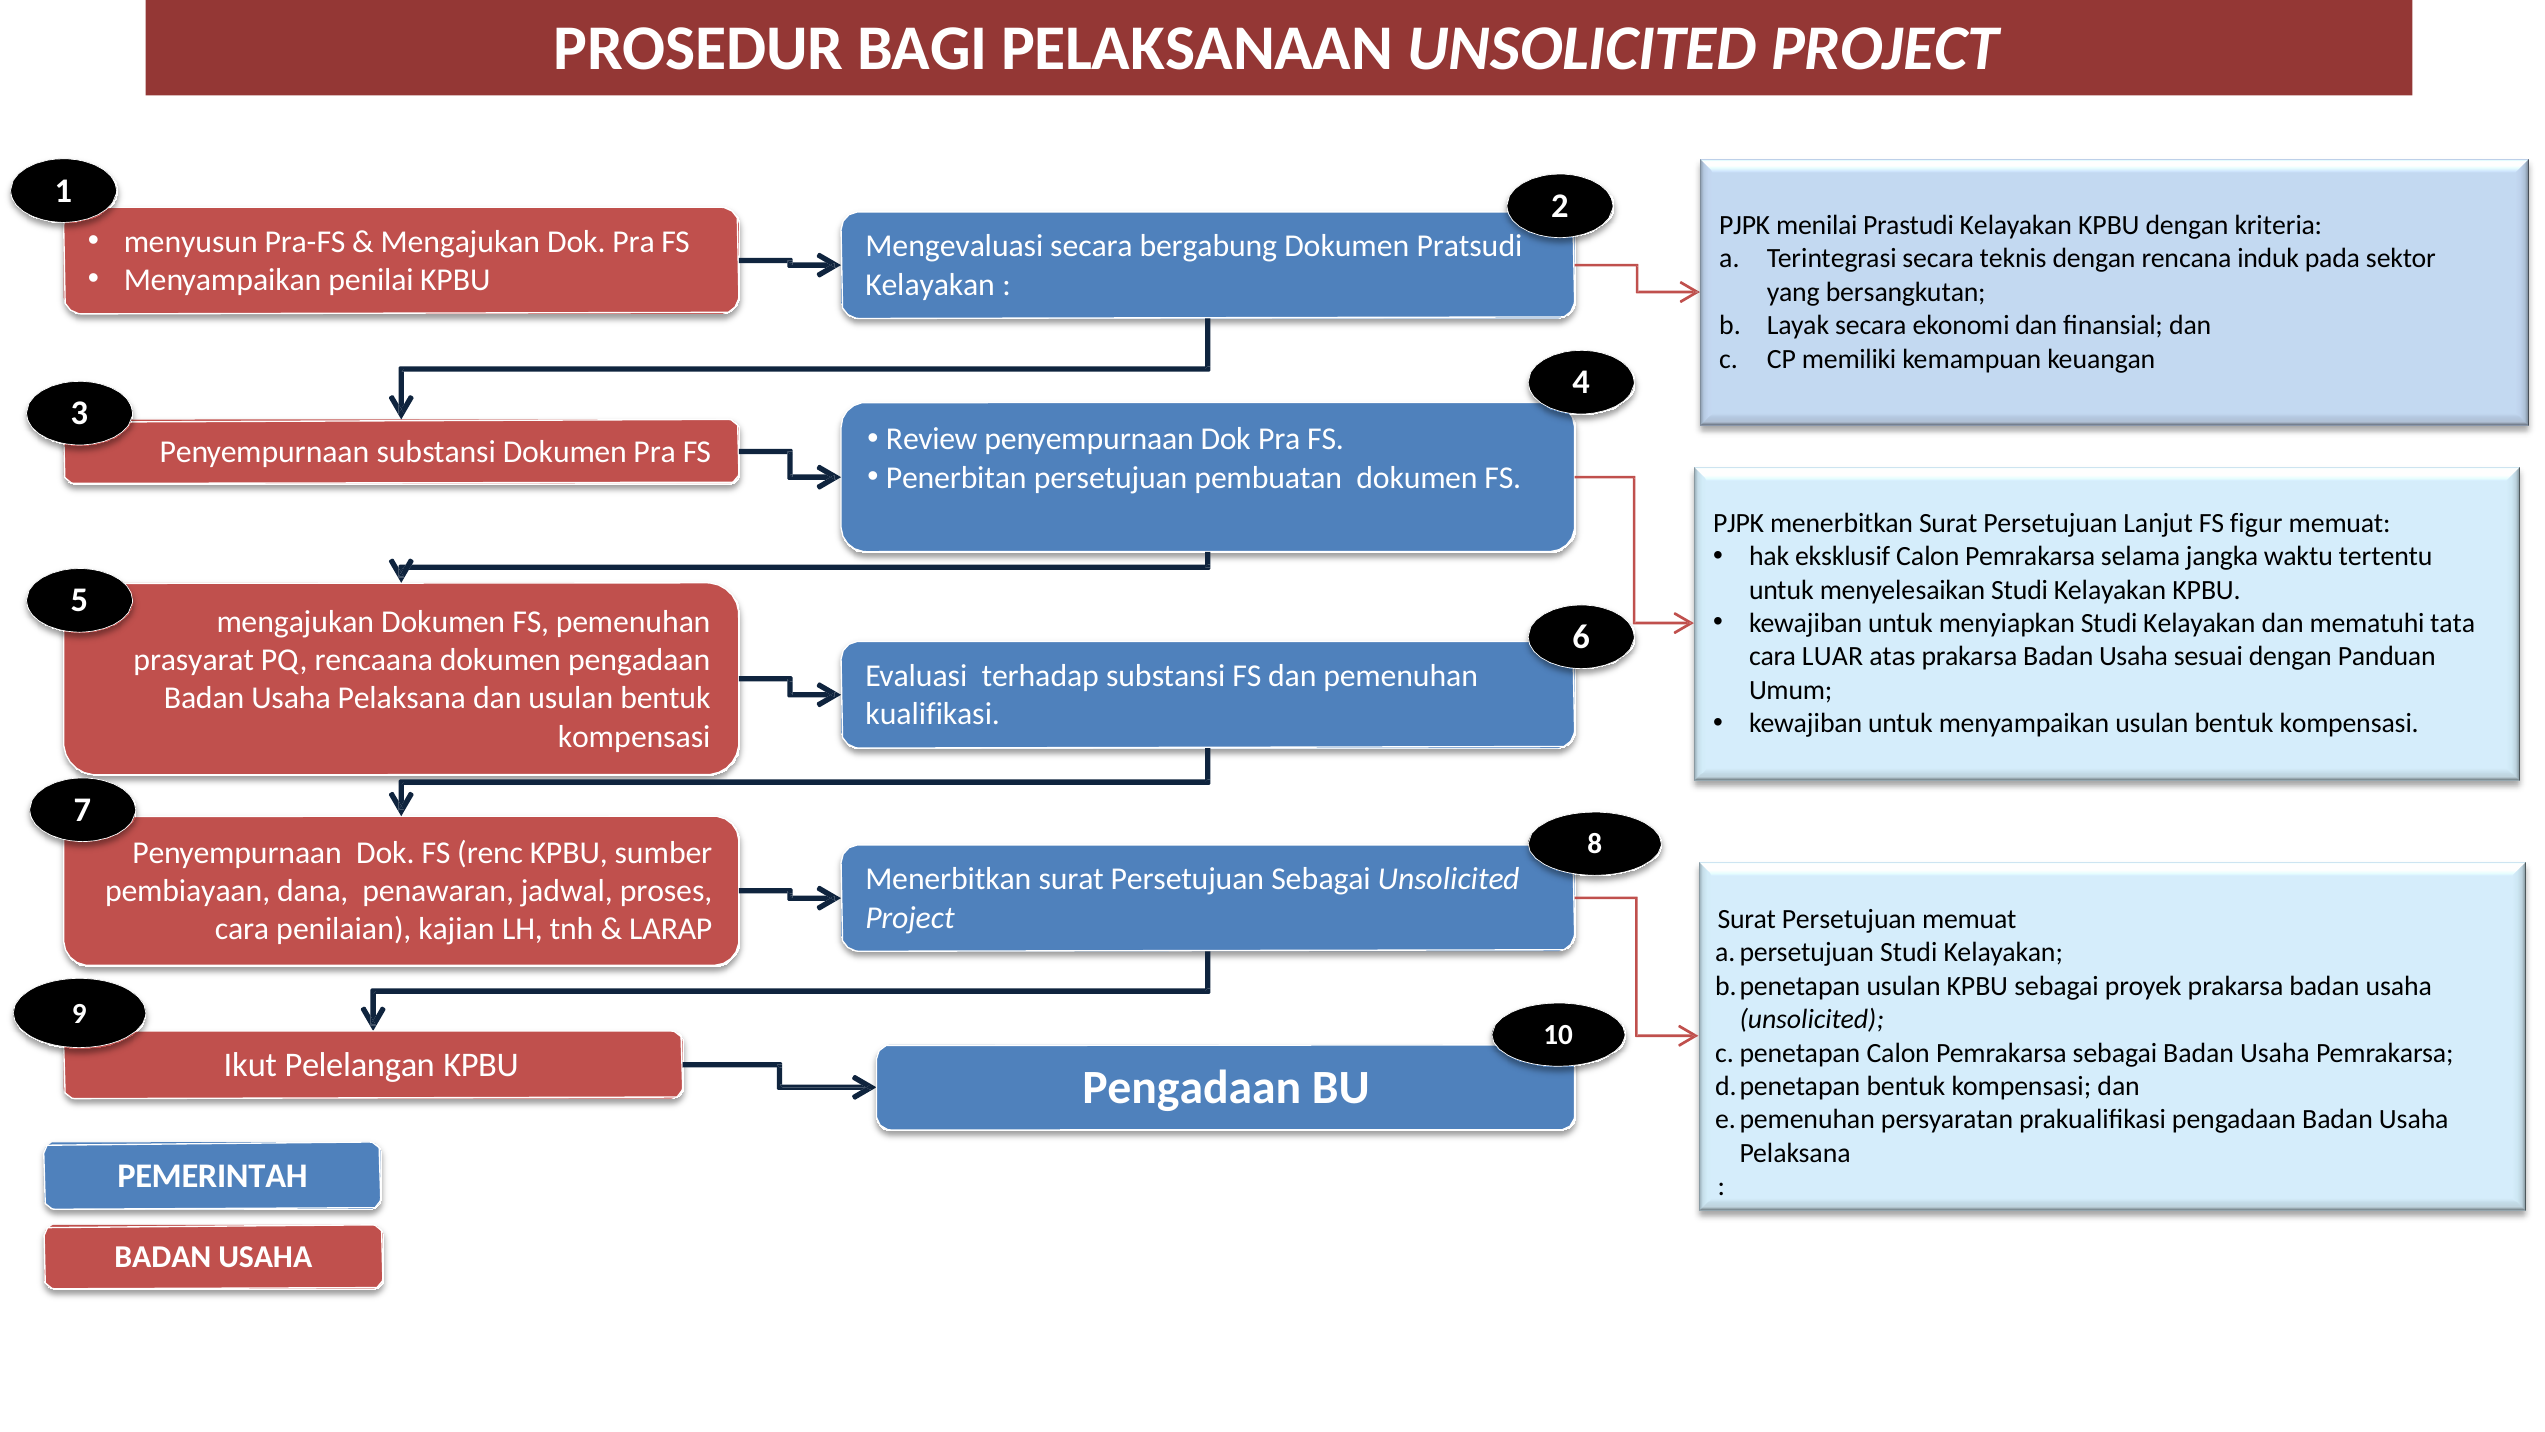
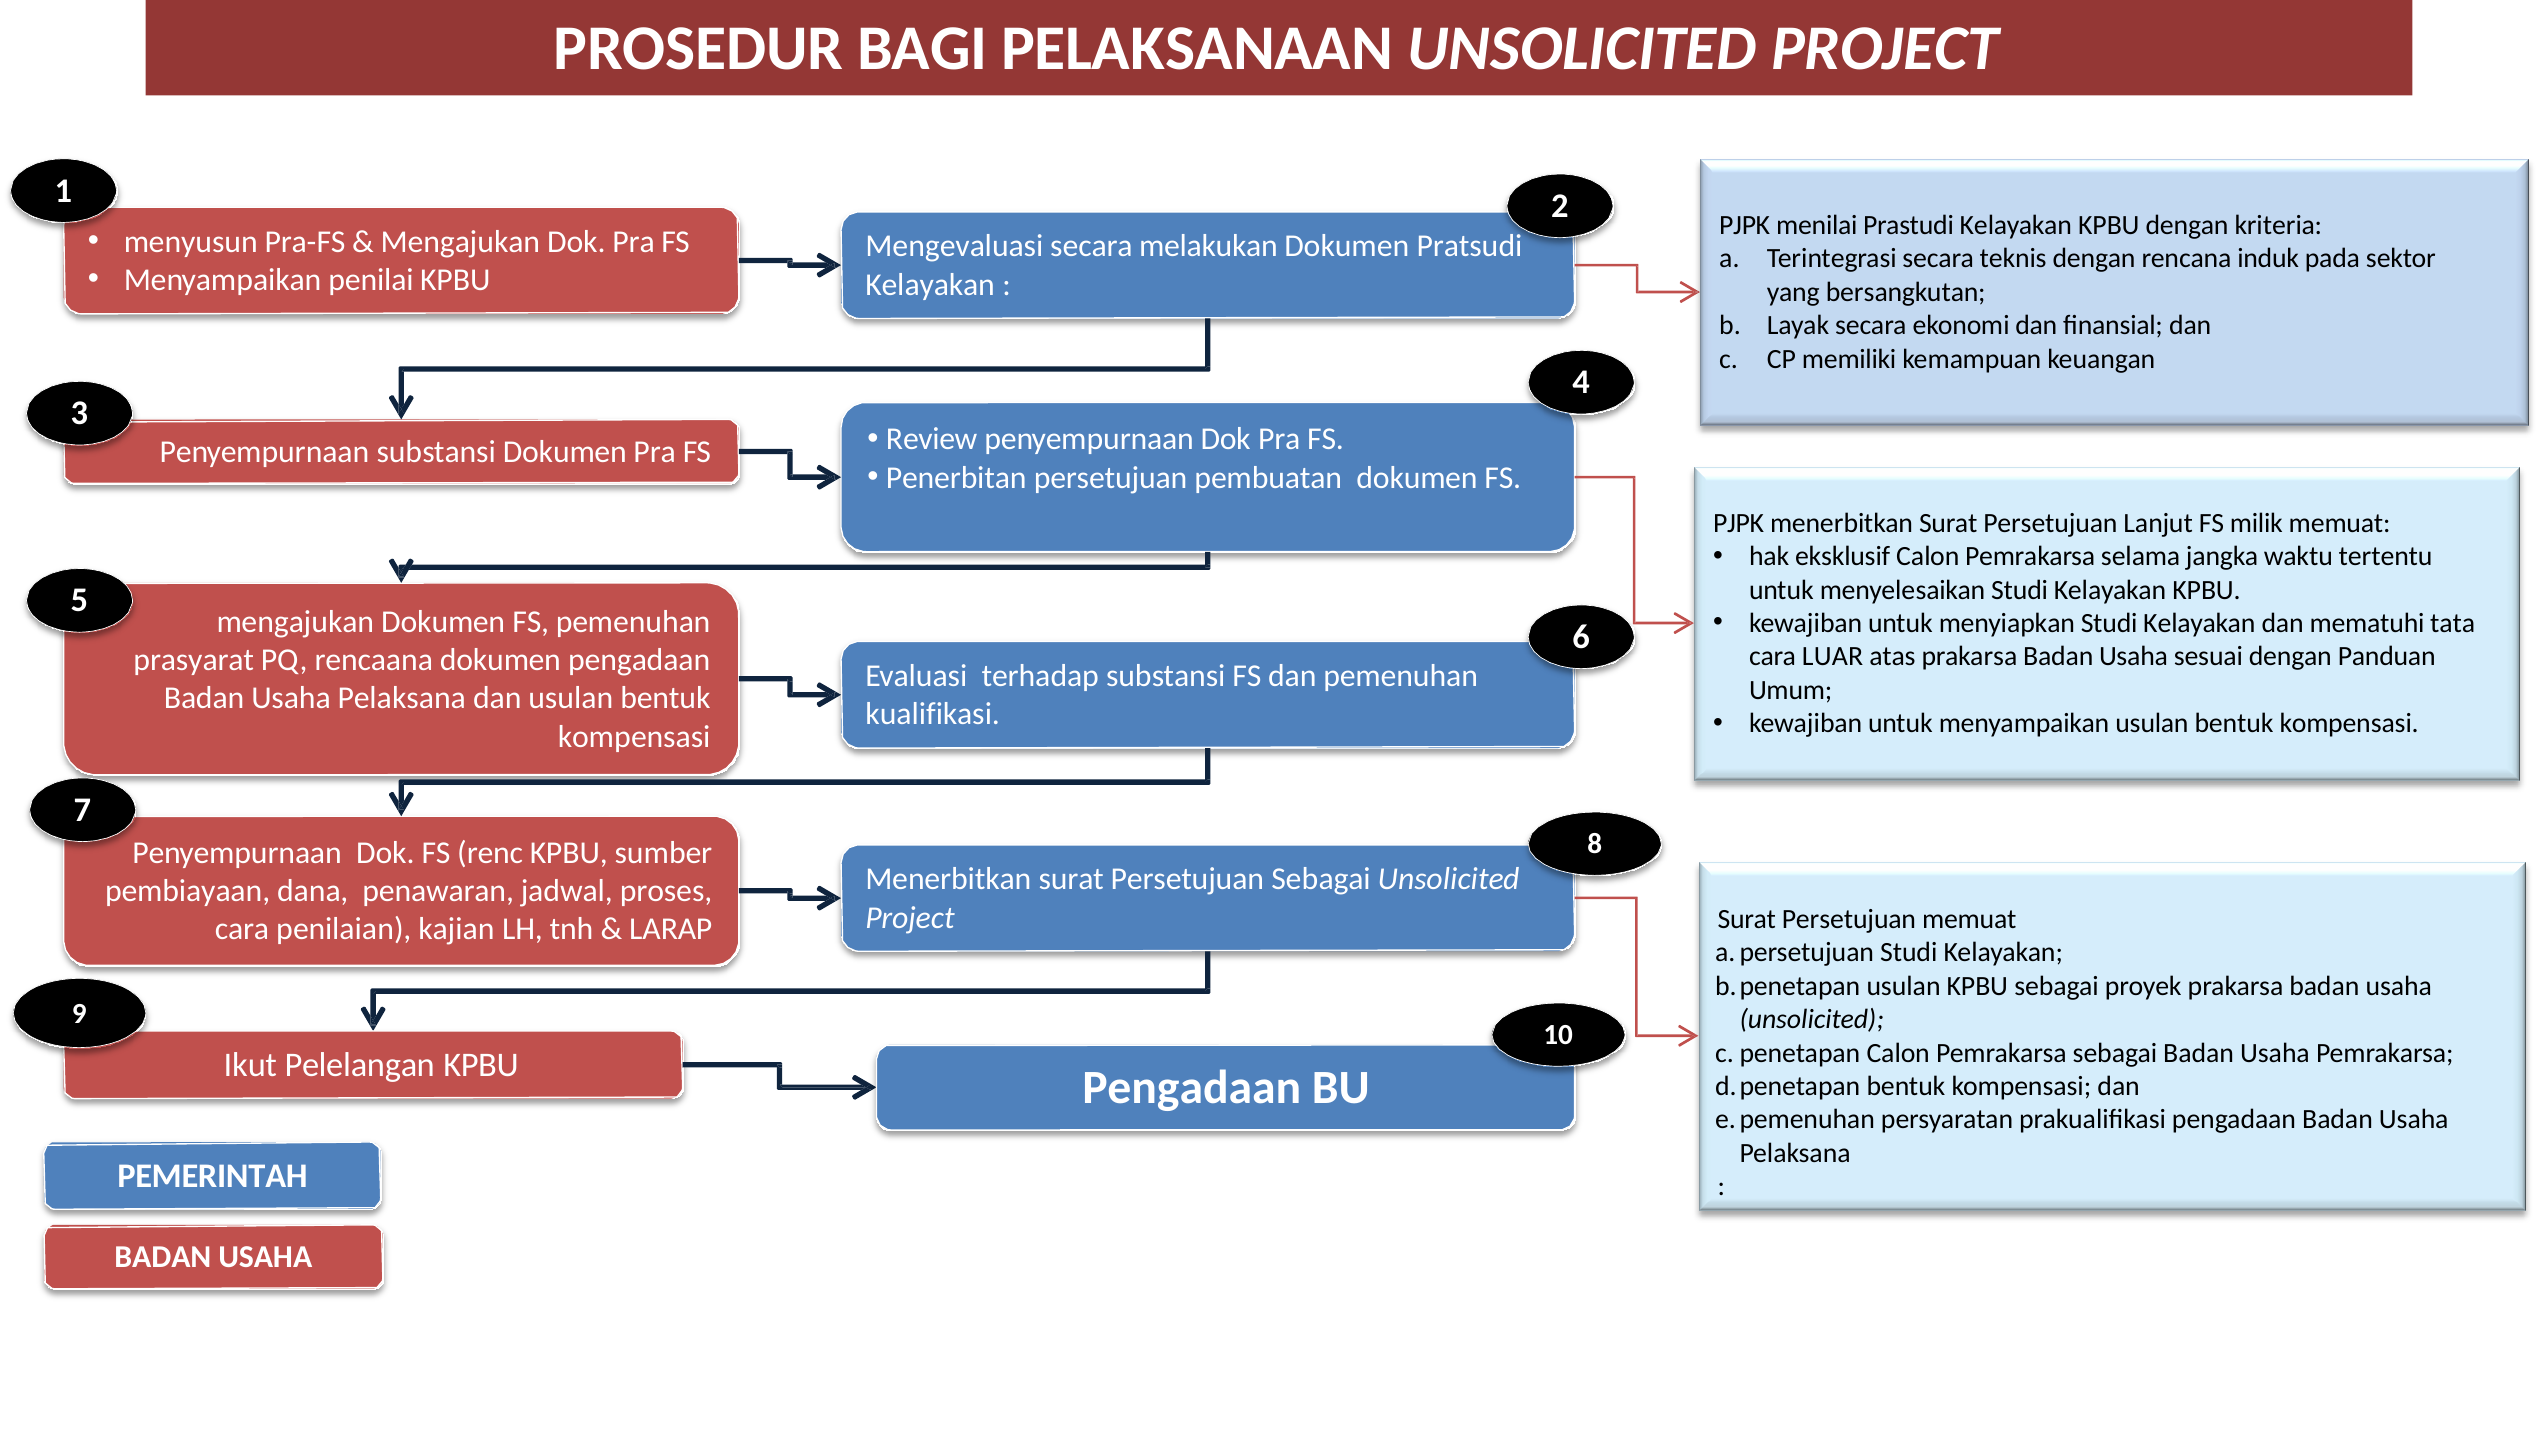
bergabung: bergabung -> melakukan
figur: figur -> milik
